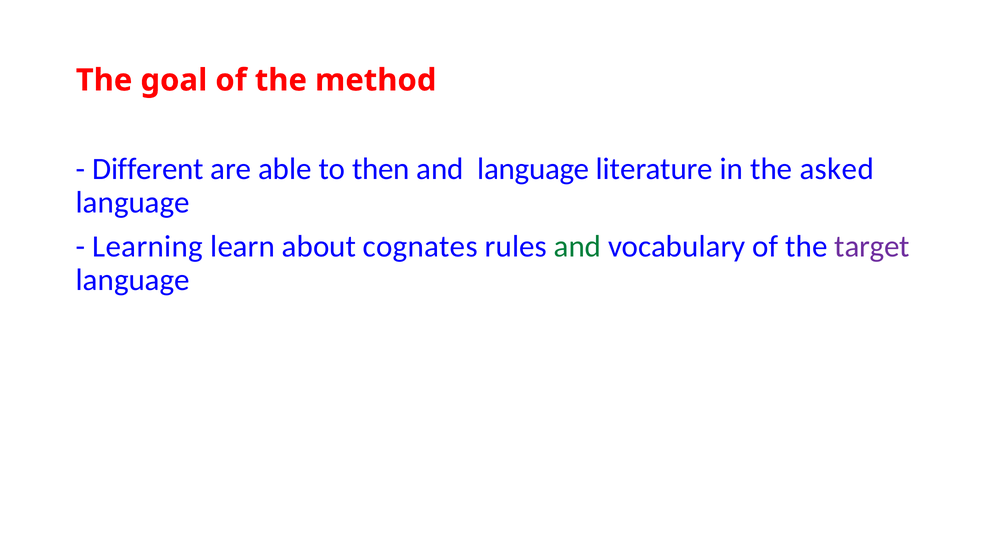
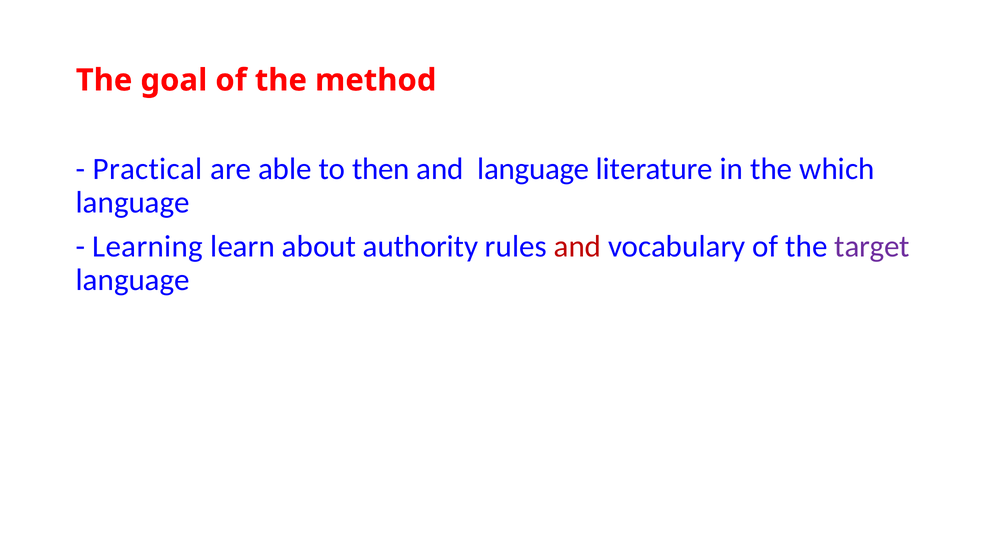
Different: Different -> Practical
asked: asked -> which
cognates: cognates -> authority
and at (577, 247) colour: green -> red
